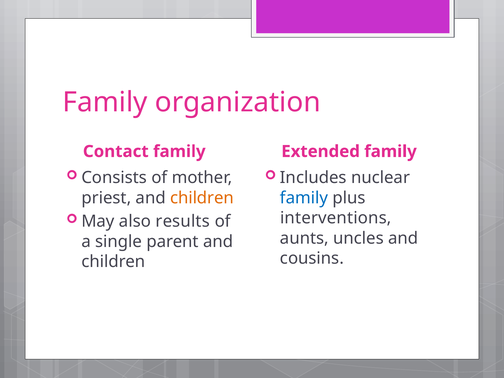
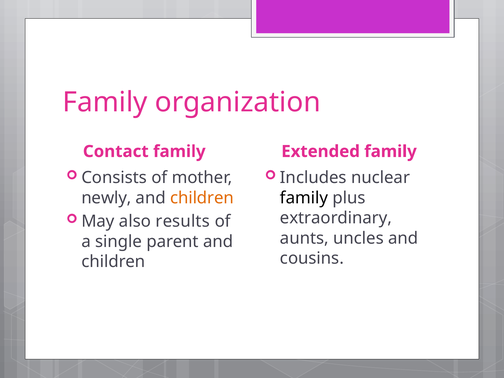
priest: priest -> newly
family at (304, 198) colour: blue -> black
interventions: interventions -> extraordinary
